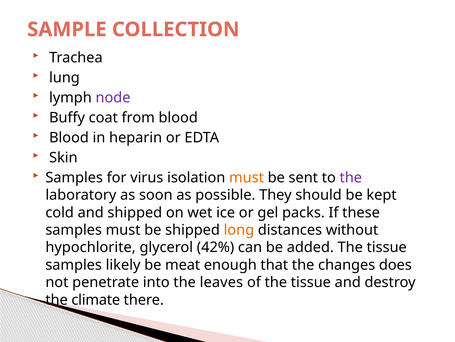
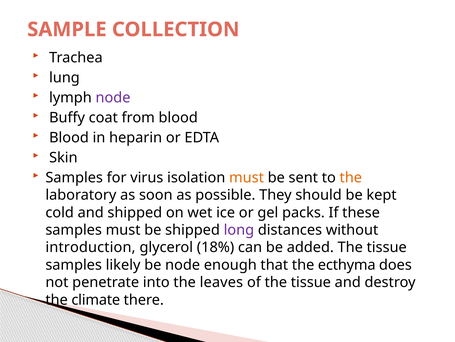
the at (351, 177) colour: purple -> orange
long colour: orange -> purple
hypochlorite: hypochlorite -> introduction
42%: 42% -> 18%
be meat: meat -> node
changes: changes -> ecthyma
